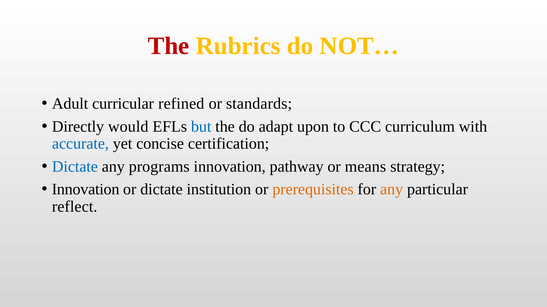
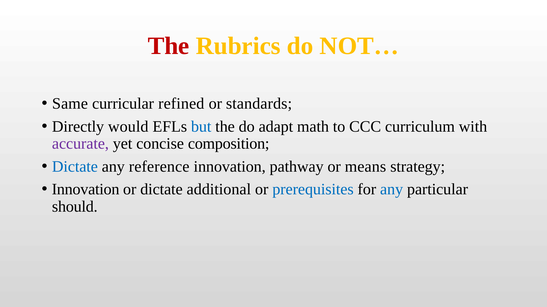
Adult: Adult -> Same
upon: upon -> math
accurate colour: blue -> purple
certification: certification -> composition
programs: programs -> reference
institution: institution -> additional
prerequisites colour: orange -> blue
any at (392, 190) colour: orange -> blue
reflect: reflect -> should
